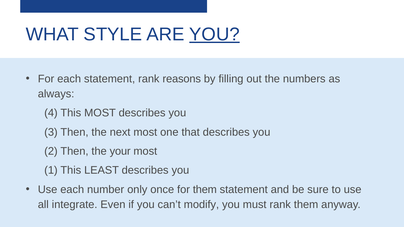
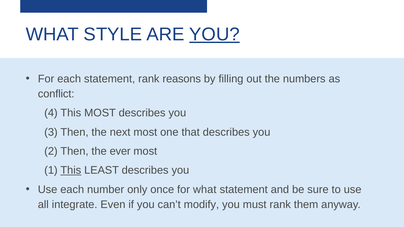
always: always -> conflict
your: your -> ever
This at (71, 171) underline: none -> present
for them: them -> what
